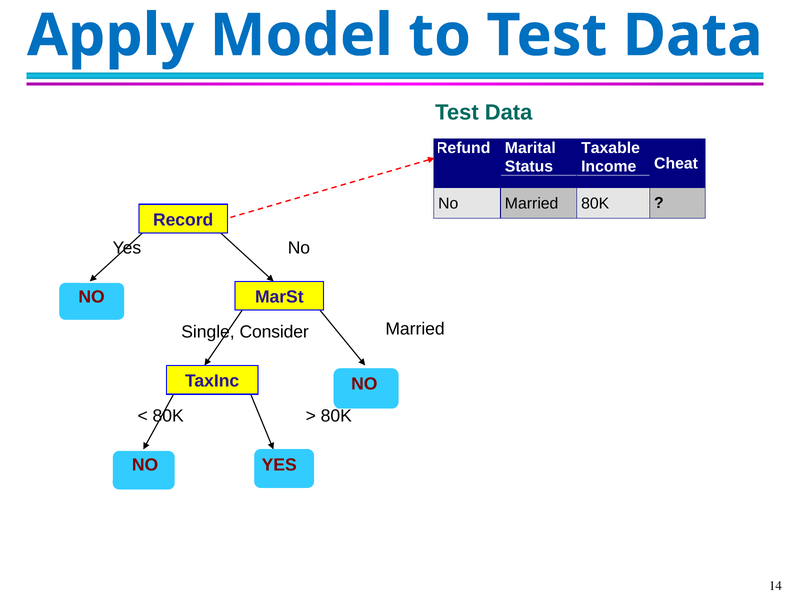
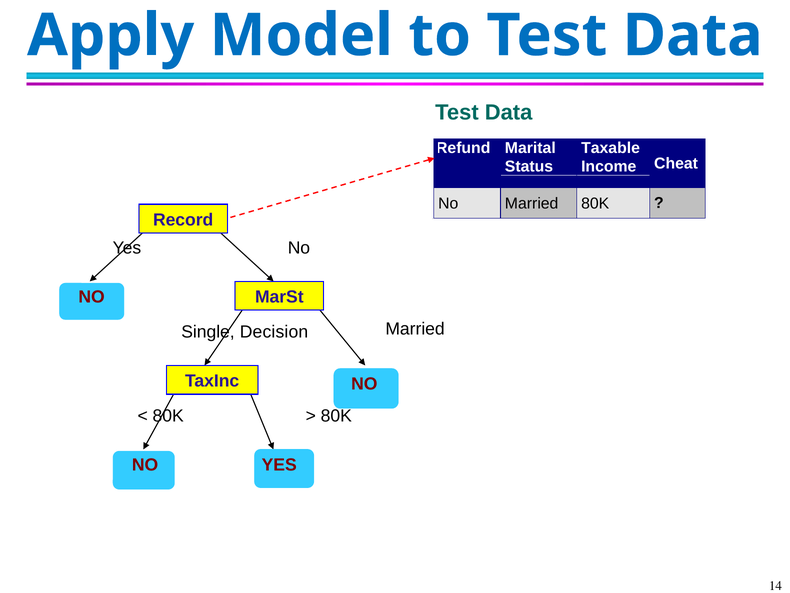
Consider: Consider -> Decision
